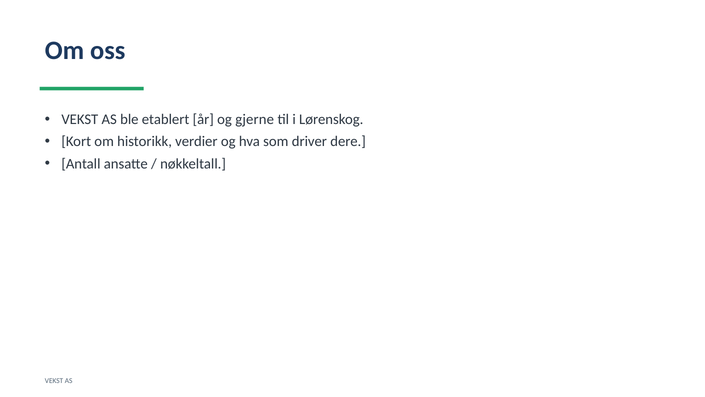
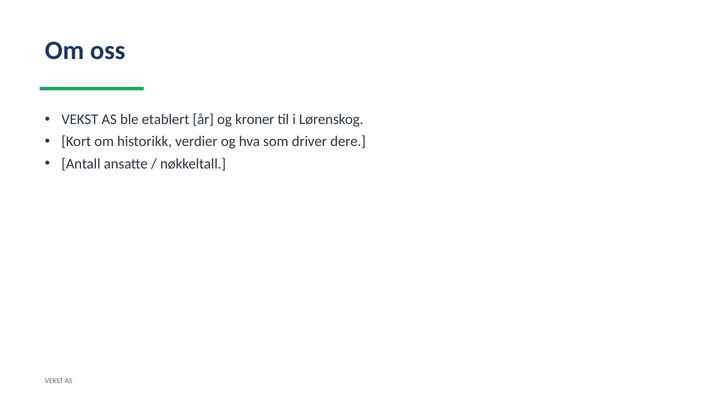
gjerne: gjerne -> kroner
